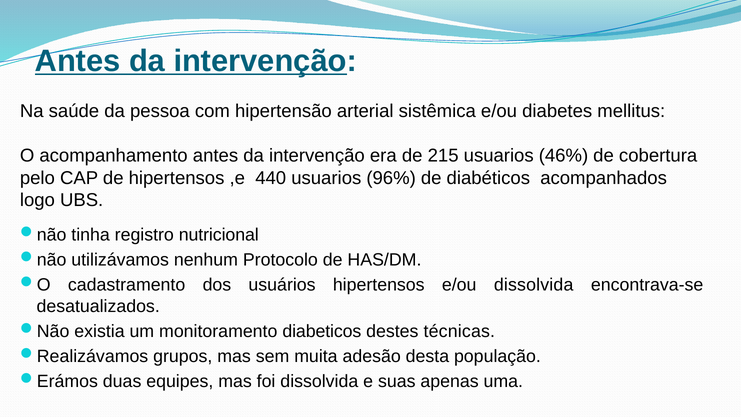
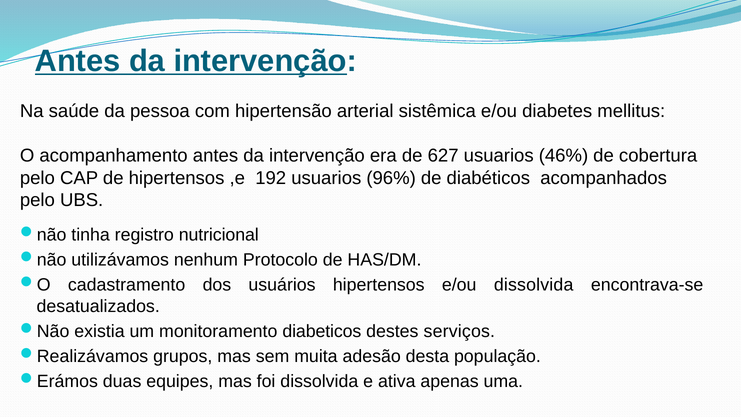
215: 215 -> 627
440: 440 -> 192
logo at (37, 200): logo -> pelo
técnicas: técnicas -> serviços
suas: suas -> ativa
